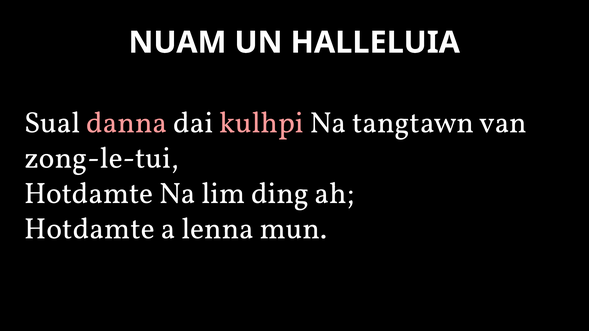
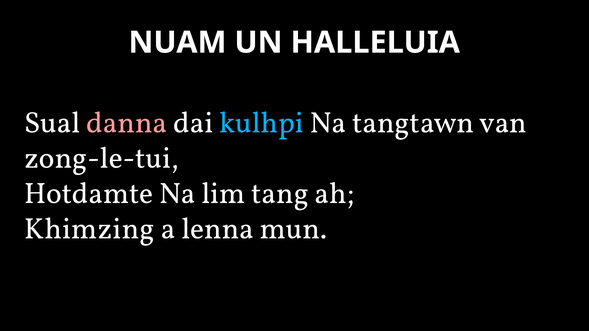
kulhpi colour: pink -> light blue
ding: ding -> tang
Hotdamte at (89, 229): Hotdamte -> Khimzing
